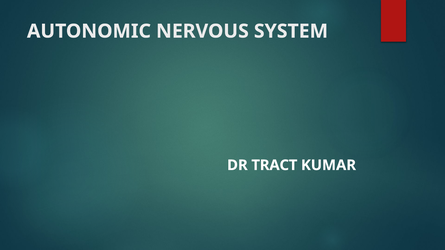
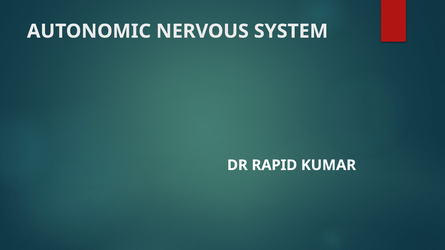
TRACT: TRACT -> RAPID
